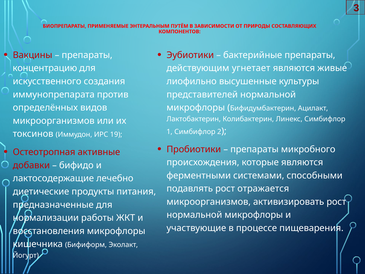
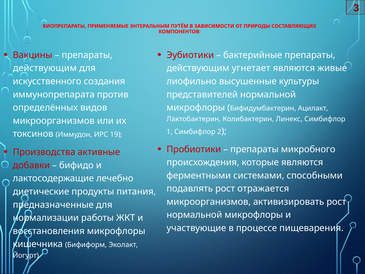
концентрацию at (45, 68): концентрацию -> действующим
Остеотропная: Остеотропная -> Производства
